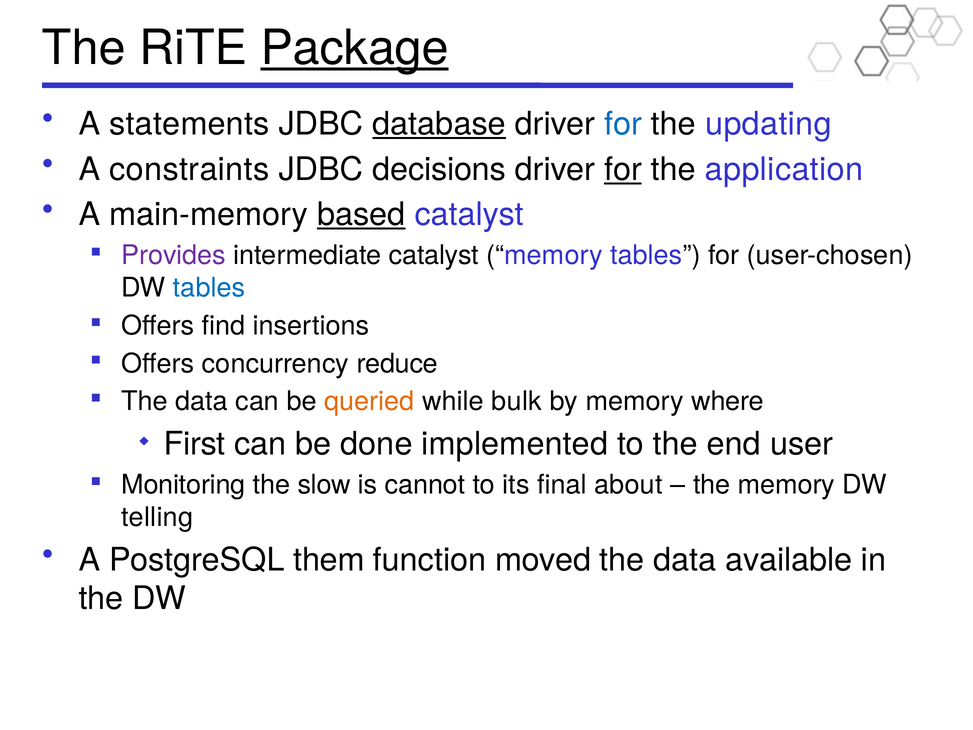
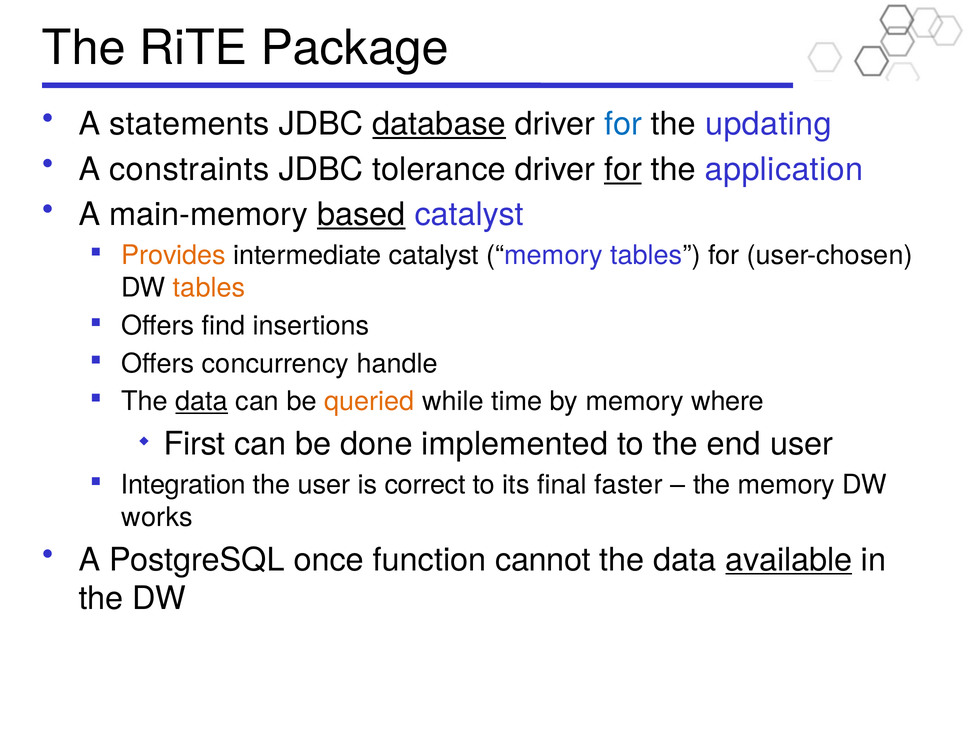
Package underline: present -> none
decisions: decisions -> tolerance
Provides colour: purple -> orange
tables at (209, 288) colour: blue -> orange
reduce: reduce -> handle
data at (202, 401) underline: none -> present
bulk: bulk -> time
Monitoring: Monitoring -> Integration
the slow: slow -> user
cannot: cannot -> correct
about: about -> faster
telling: telling -> works
them: them -> once
moved: moved -> cannot
available underline: none -> present
